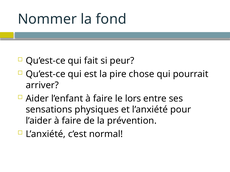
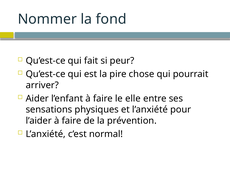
lors: lors -> elle
